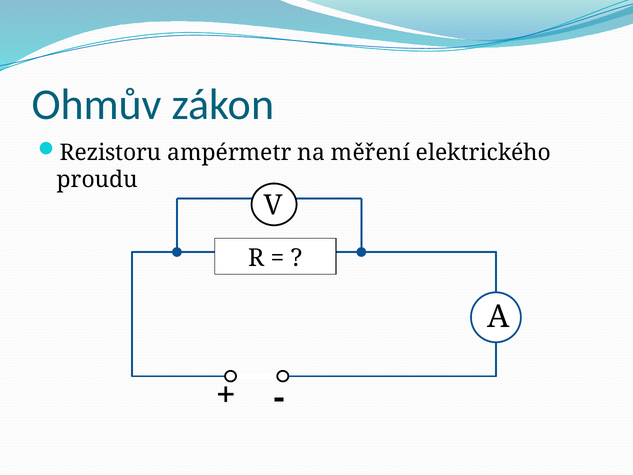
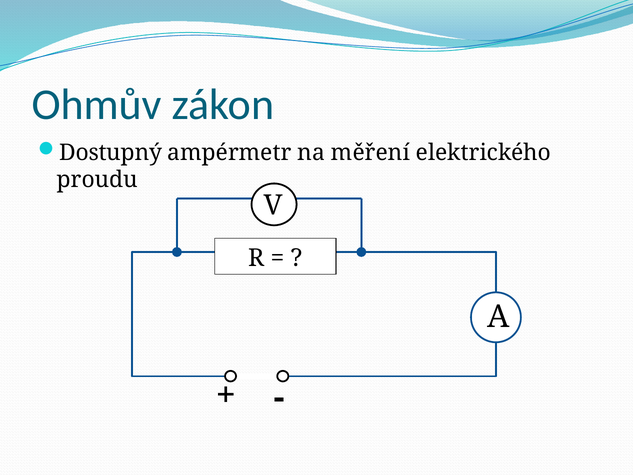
Rezistoru: Rezistoru -> Dostupný
